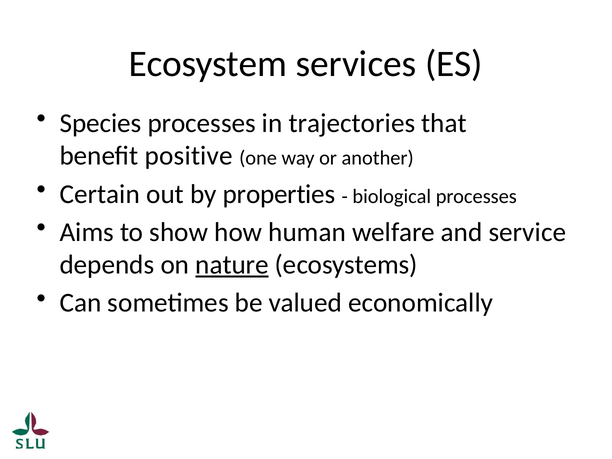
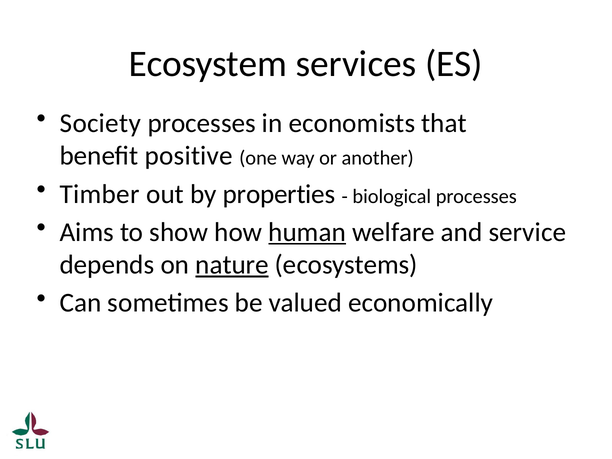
Species: Species -> Society
trajectories: trajectories -> economists
Certain: Certain -> Timber
human underline: none -> present
